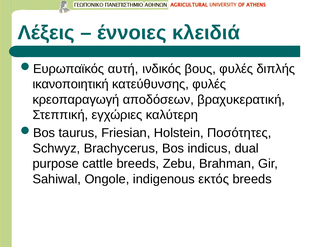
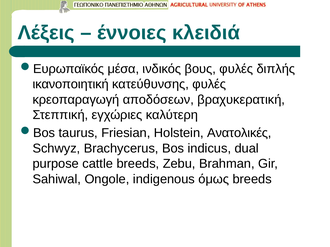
αυτή: αυτή -> μέσα
Ποσότητες: Ποσότητες -> Ανατολικές
εκτός: εκτός -> όμως
